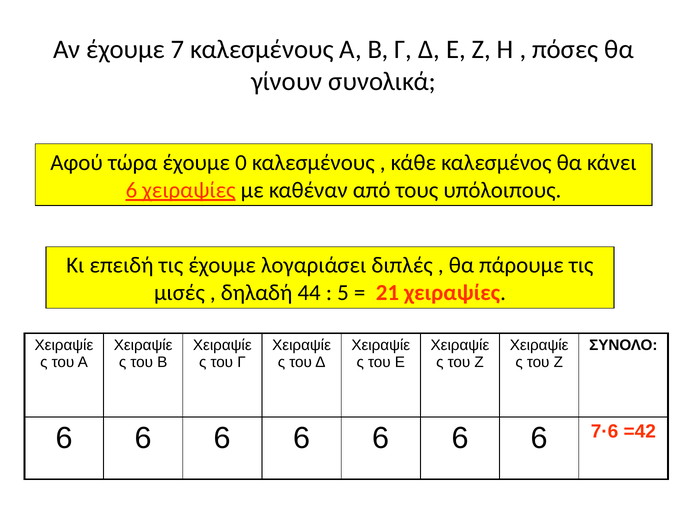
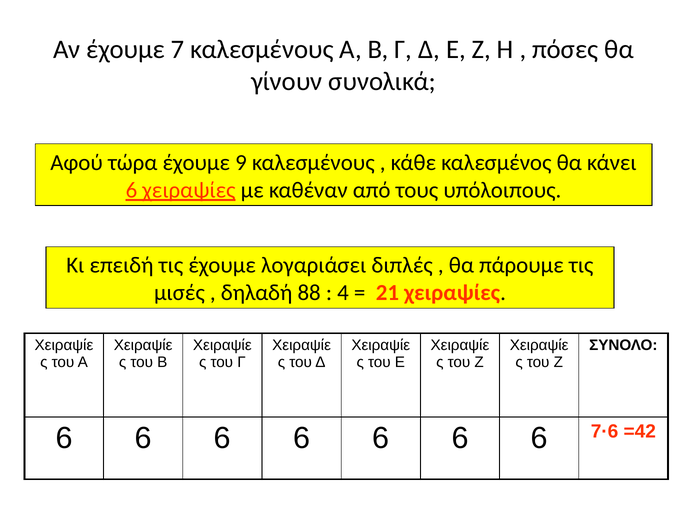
0: 0 -> 9
44: 44 -> 88
5: 5 -> 4
